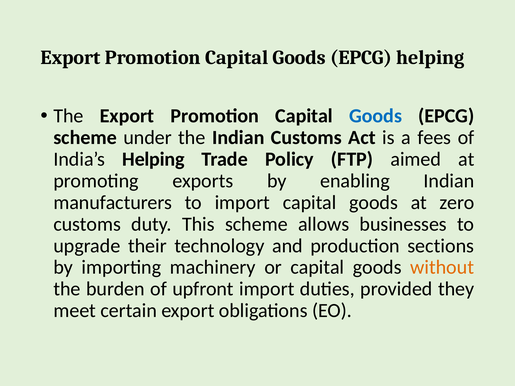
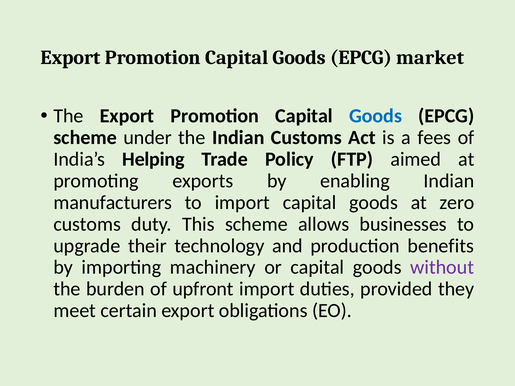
EPCG helping: helping -> market
sections: sections -> benefits
without colour: orange -> purple
